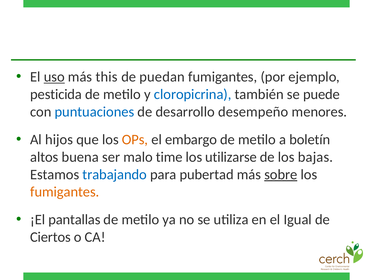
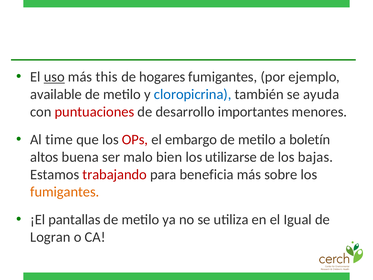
puedan: puedan -> hogares
pesticida: pesticida -> available
puede: puede -> ayuda
puntuaciones colour: blue -> red
desempeño: desempeño -> importantes
hijos: hijos -> time
OPs colour: orange -> red
time: time -> bien
trabajando colour: blue -> red
pubertad: pubertad -> beneficia
sobre underline: present -> none
Ciertos: Ciertos -> Logran
